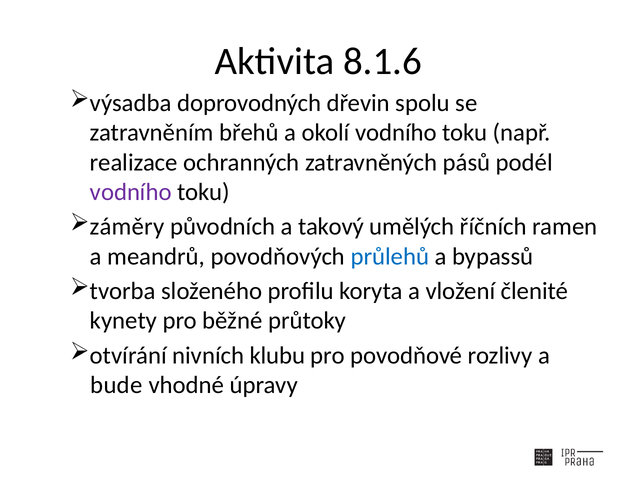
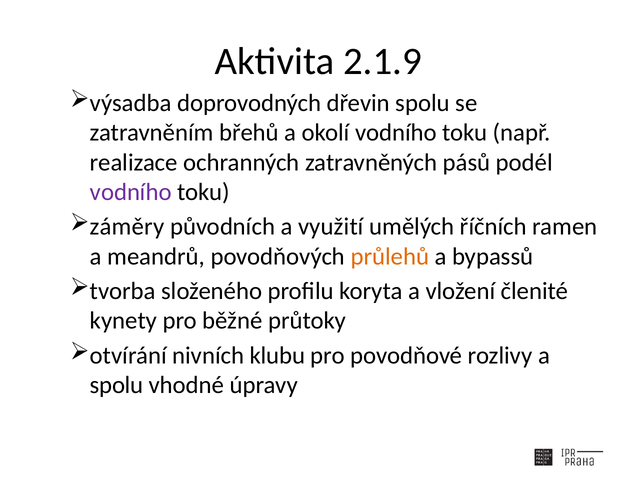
8.1.6: 8.1.6 -> 2.1.9
takový: takový -> využití
průlehů colour: blue -> orange
bude at (116, 386): bude -> spolu
